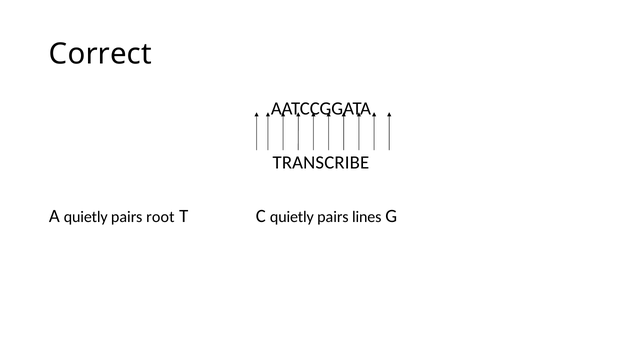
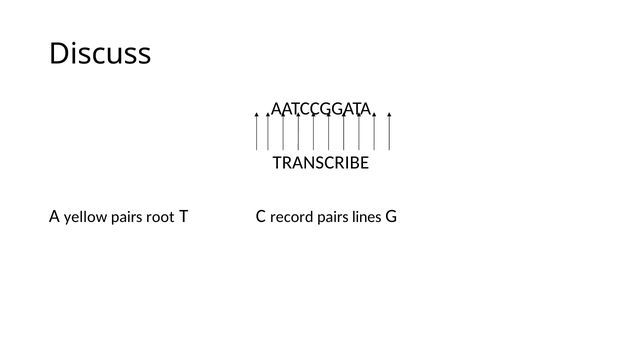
Correct: Correct -> Discuss
A quietly: quietly -> yellow
C quietly: quietly -> record
